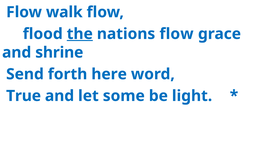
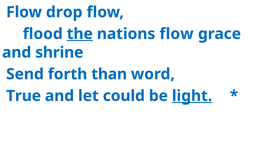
walk: walk -> drop
here: here -> than
some: some -> could
light underline: none -> present
